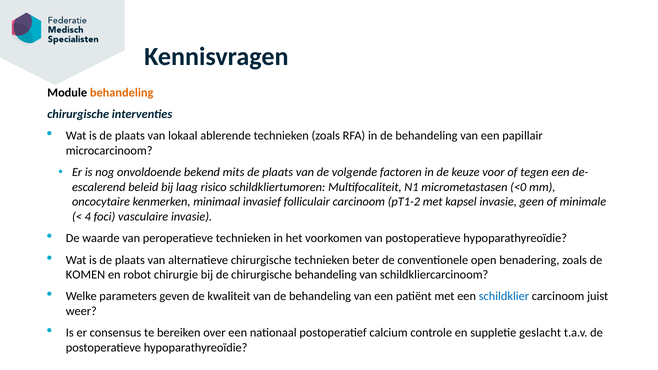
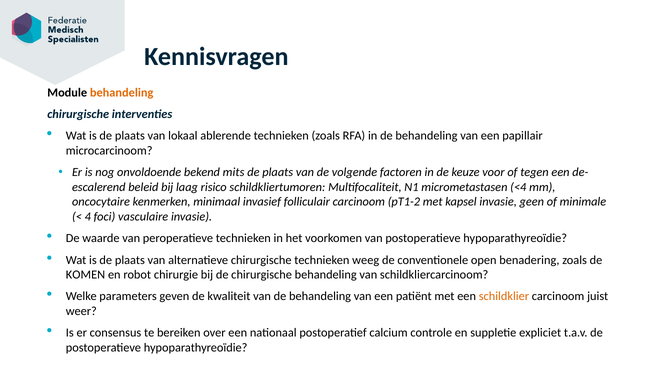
<0: <0 -> <4
beter: beter -> weeg
schildklier colour: blue -> orange
geslacht: geslacht -> expliciet
